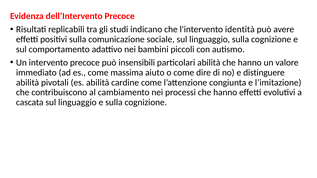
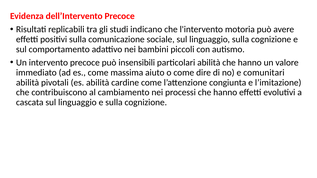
identità: identità -> motoria
distinguere: distinguere -> comunitari
